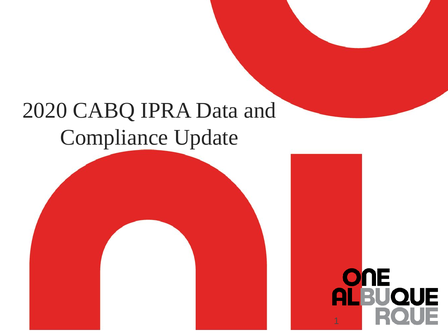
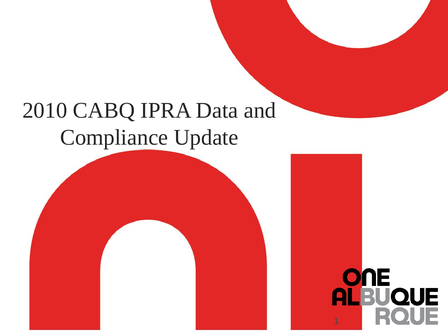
2020: 2020 -> 2010
